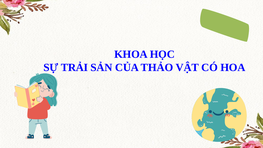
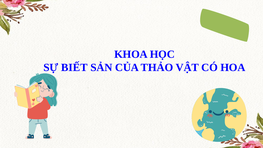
TRẢI: TRẢI -> BIẾT
